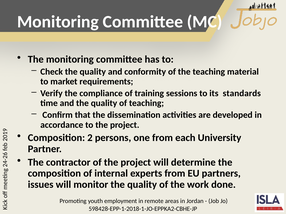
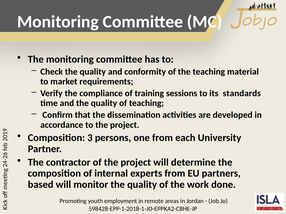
Composition 2: 2 -> 3
issues: issues -> based
